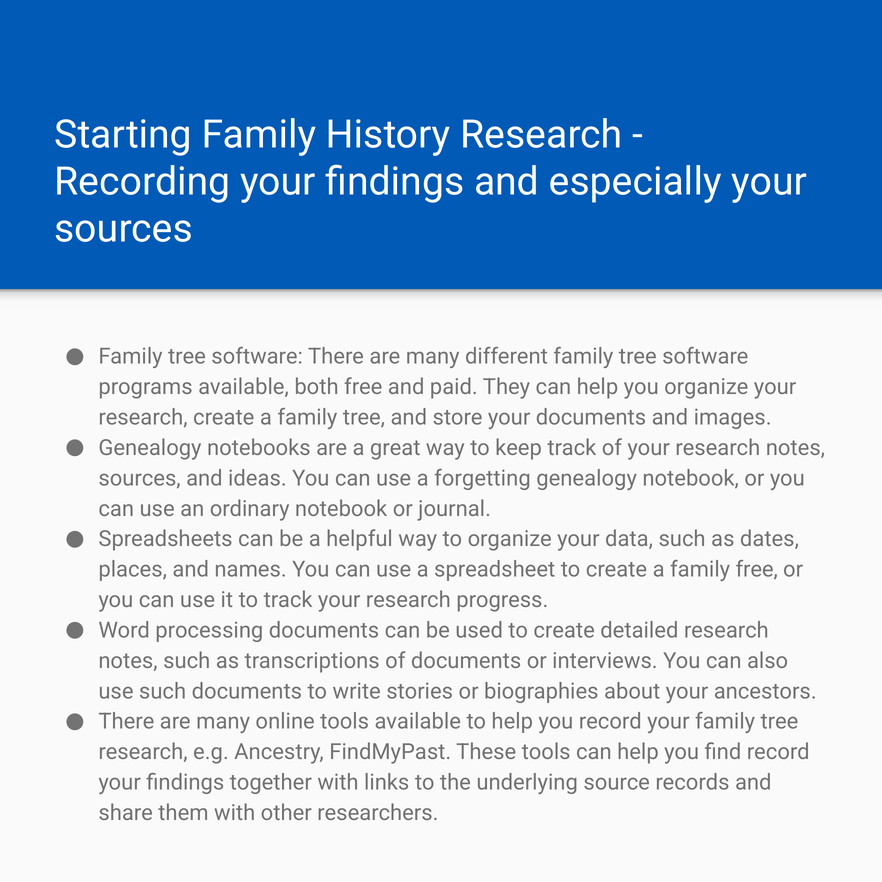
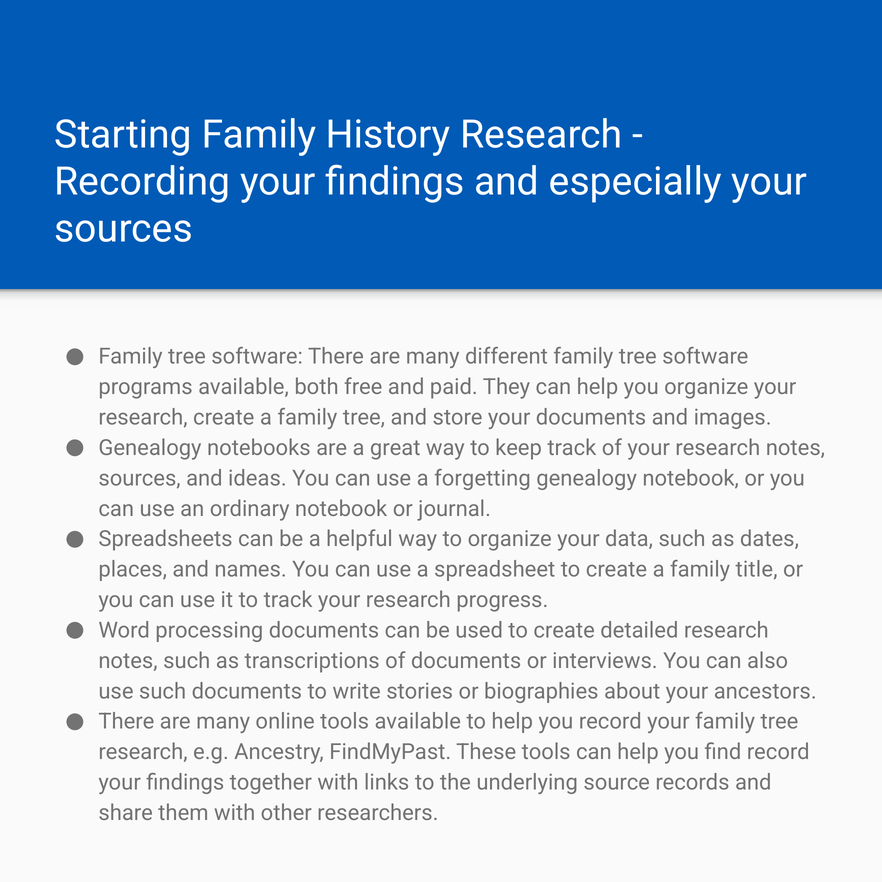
family free: free -> title
